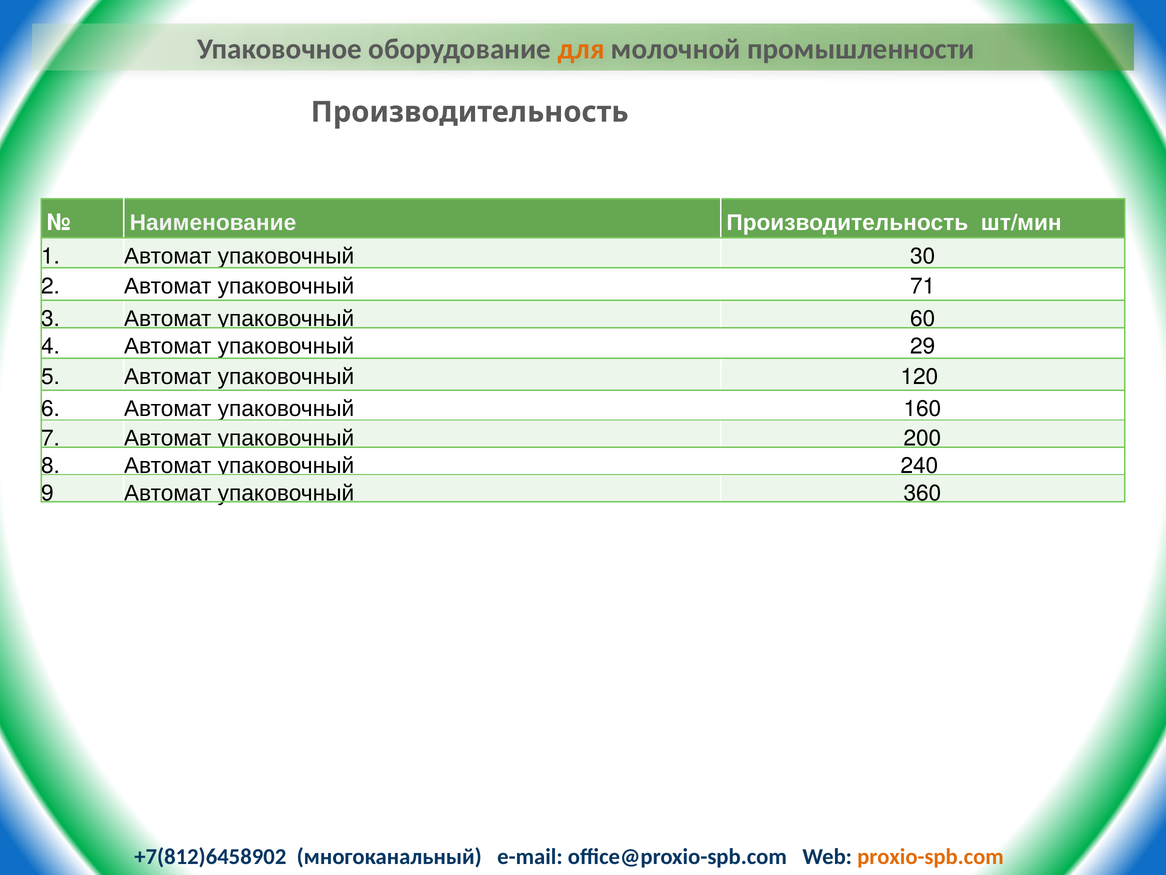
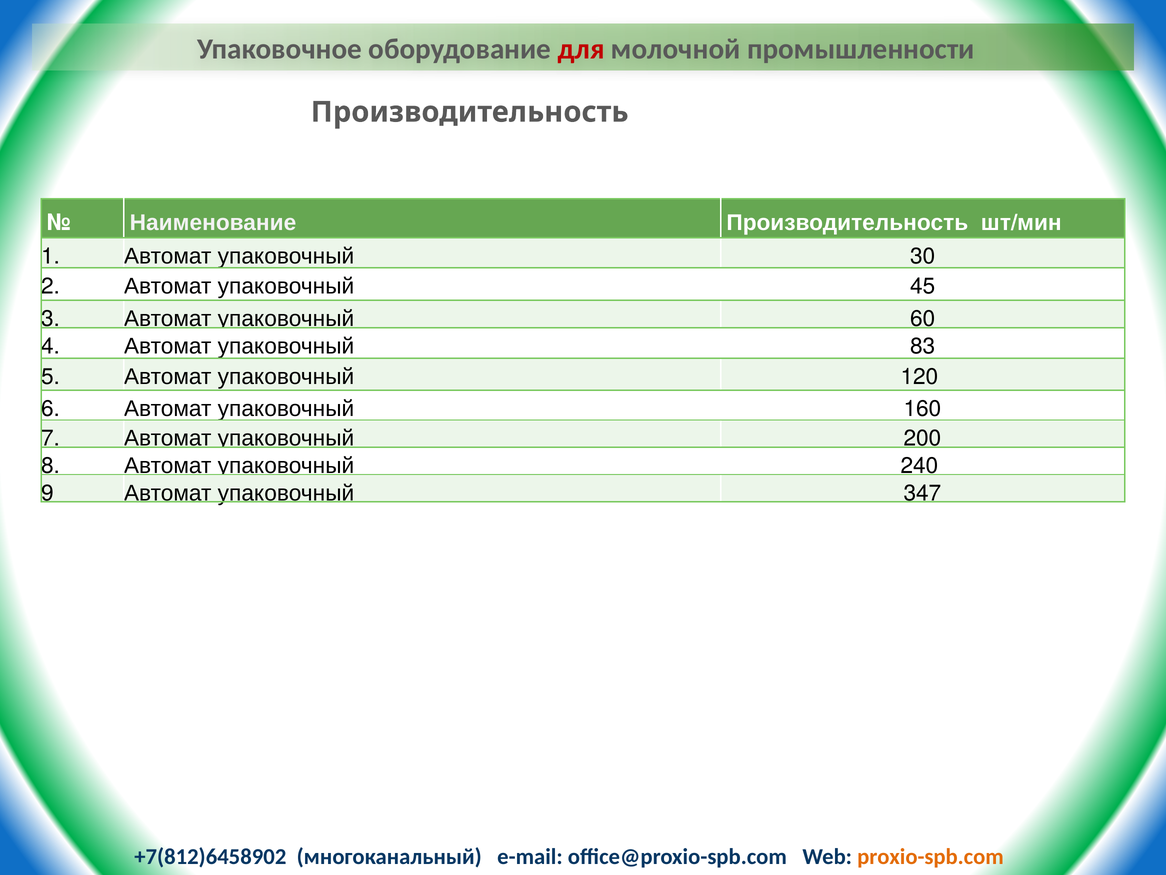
для colour: orange -> red
71: 71 -> 45
29: 29 -> 83
360: 360 -> 347
